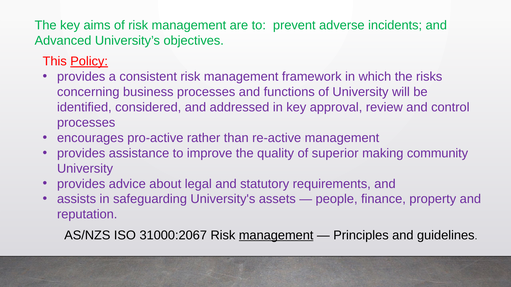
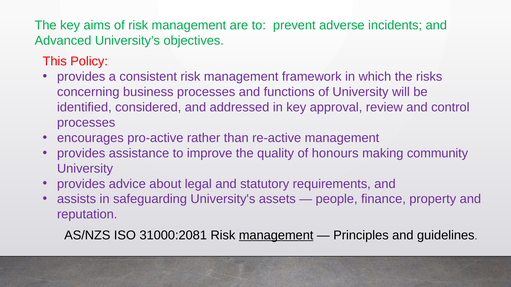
Policy underline: present -> none
superior: superior -> honours
31000:2067: 31000:2067 -> 31000:2081
